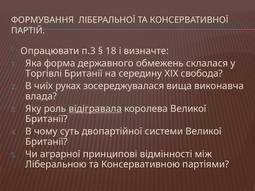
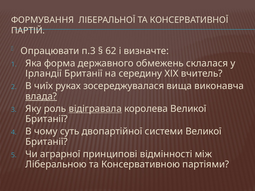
18: 18 -> 62
Торгівлі: Торгівлі -> Ірландії
свобода: свобода -> вчитель
влада underline: none -> present
